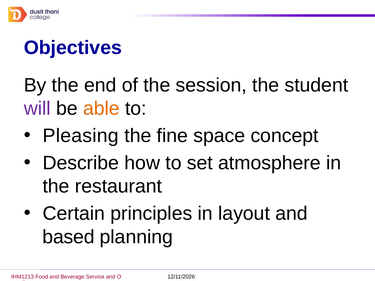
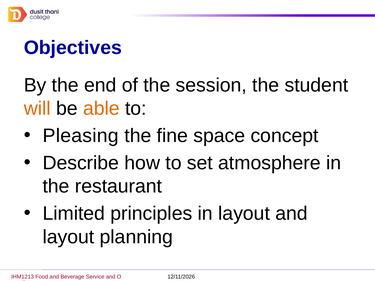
will colour: purple -> orange
Certain: Certain -> Limited
based at (68, 237): based -> layout
